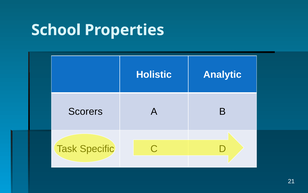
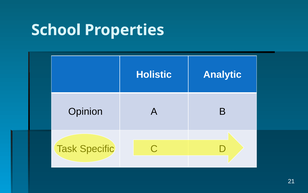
Scorers: Scorers -> Opinion
